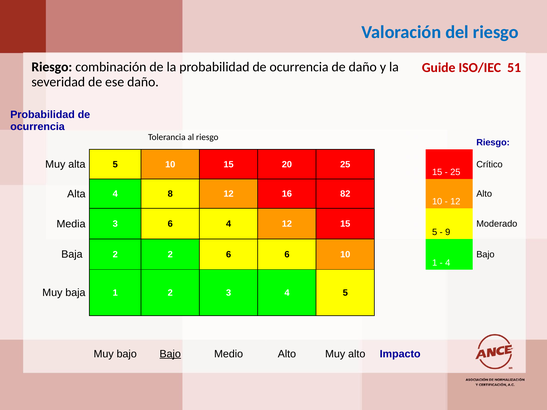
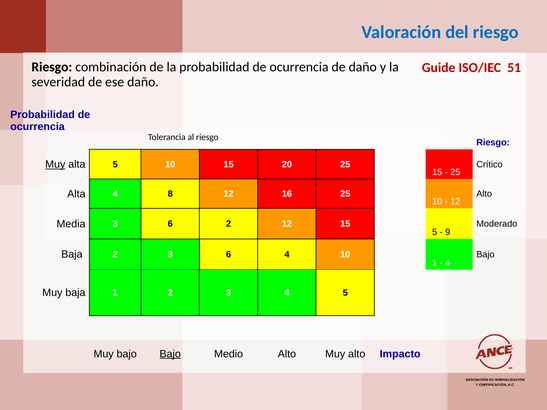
Muy at (55, 165) underline: none -> present
16 82: 82 -> 25
6 4: 4 -> 2
Baja 2 2: 2 -> 3
6 6: 6 -> 4
